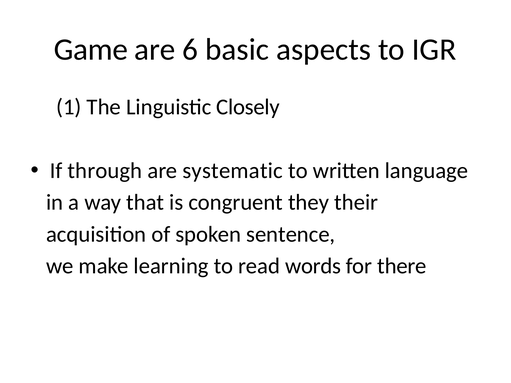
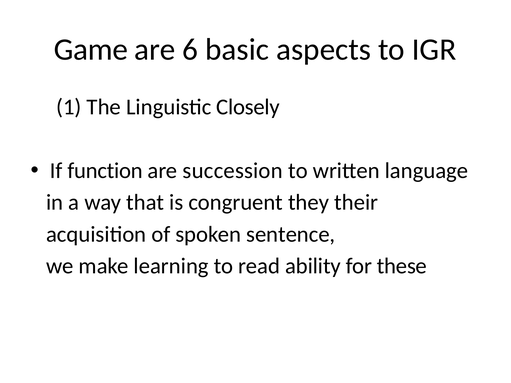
through: through -> function
systematic: systematic -> succession
words: words -> ability
there: there -> these
